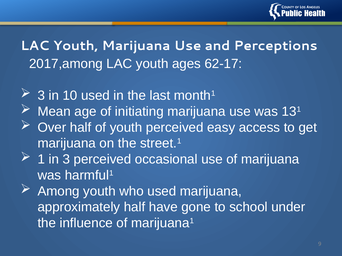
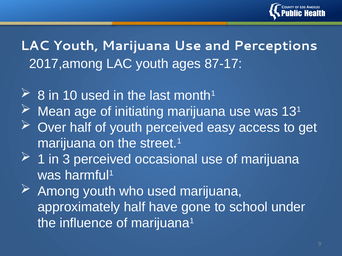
62-17: 62-17 -> 87-17
3 at (41, 96): 3 -> 8
